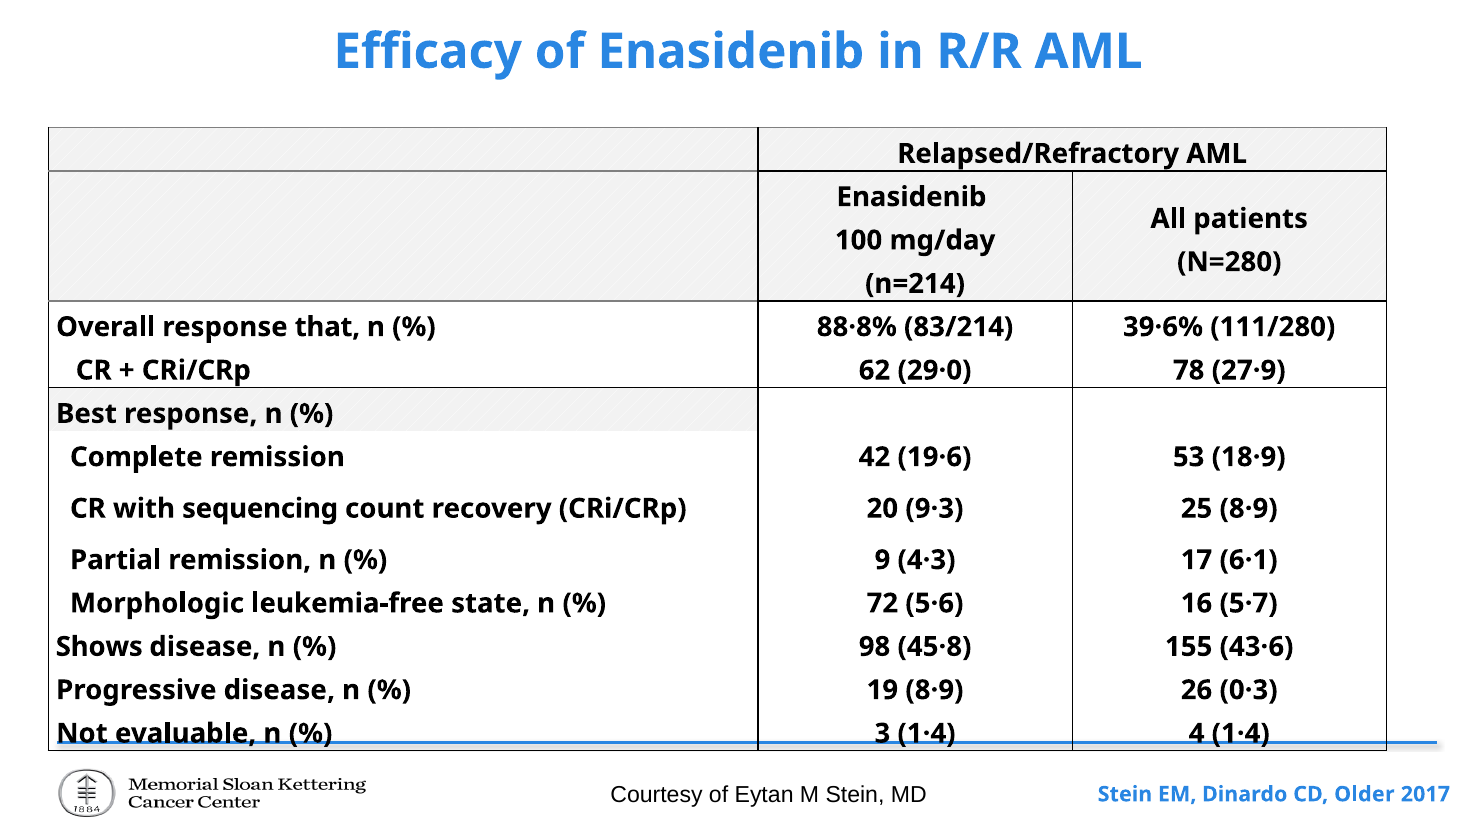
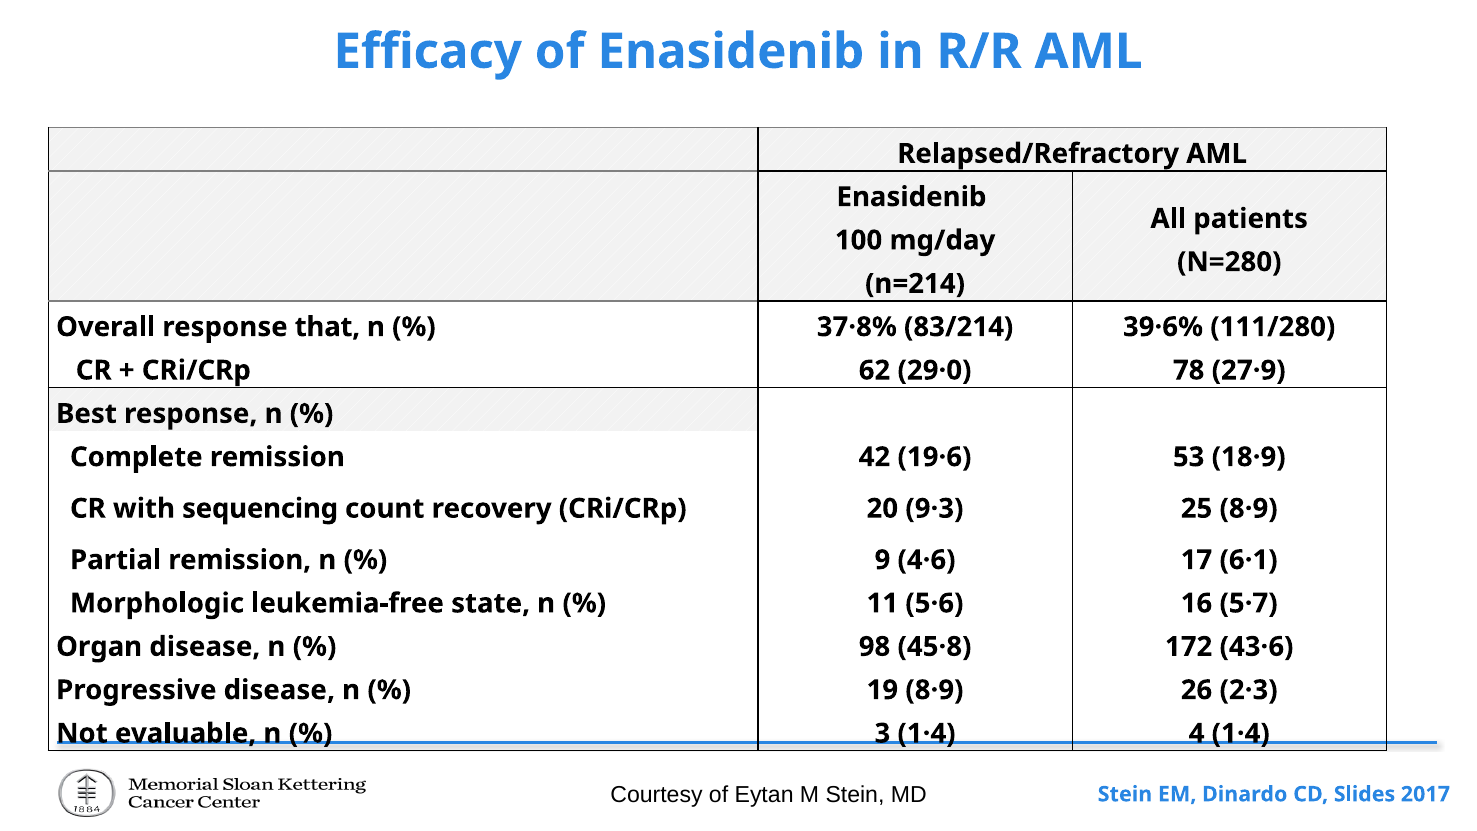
88·8%: 88·8% -> 37·8%
4·3: 4·3 -> 4·6
72: 72 -> 11
Shows: Shows -> Organ
155: 155 -> 172
0·3: 0·3 -> 2·3
Older: Older -> Slides
